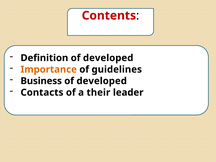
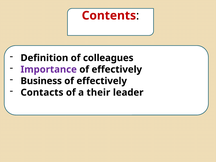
Definition of developed: developed -> colleagues
Importance colour: orange -> purple
guidelines at (117, 69): guidelines -> effectively
developed at (102, 81): developed -> effectively
